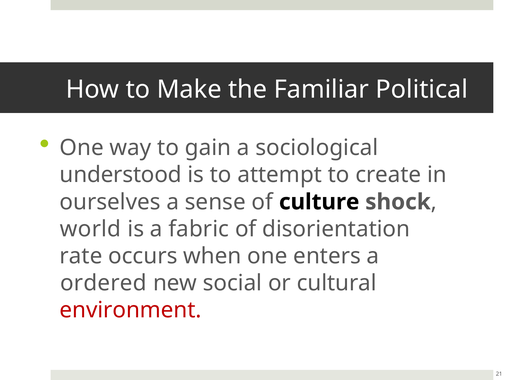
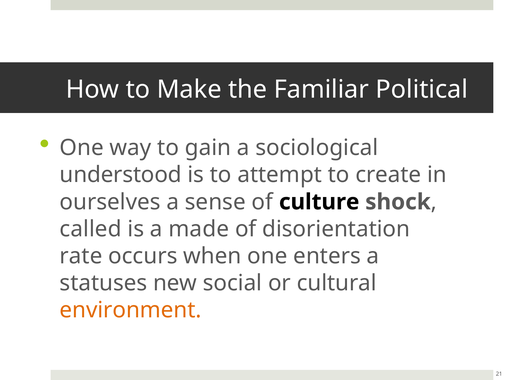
world: world -> called
fabric: fabric -> made
ordered: ordered -> statuses
environment colour: red -> orange
